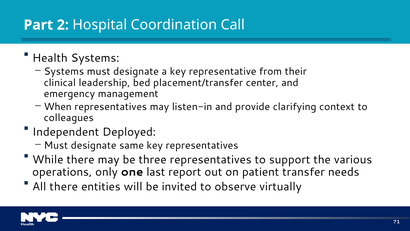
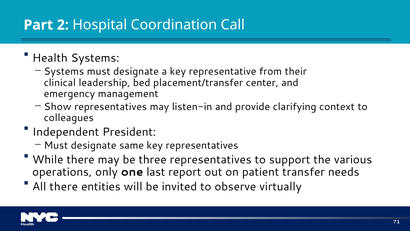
When: When -> Show
Deployed: Deployed -> President
